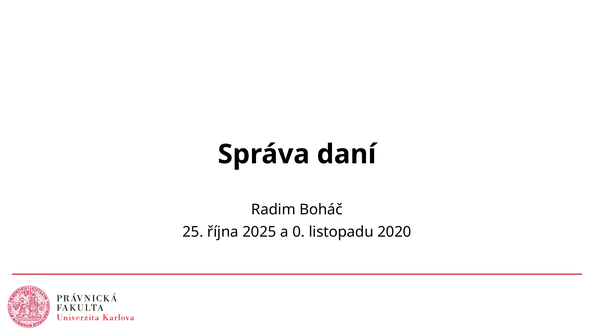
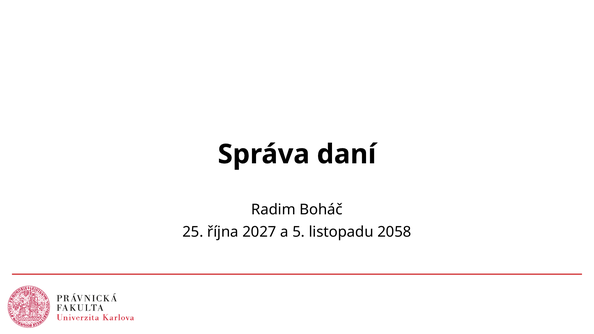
2025: 2025 -> 2027
0: 0 -> 5
2020: 2020 -> 2058
